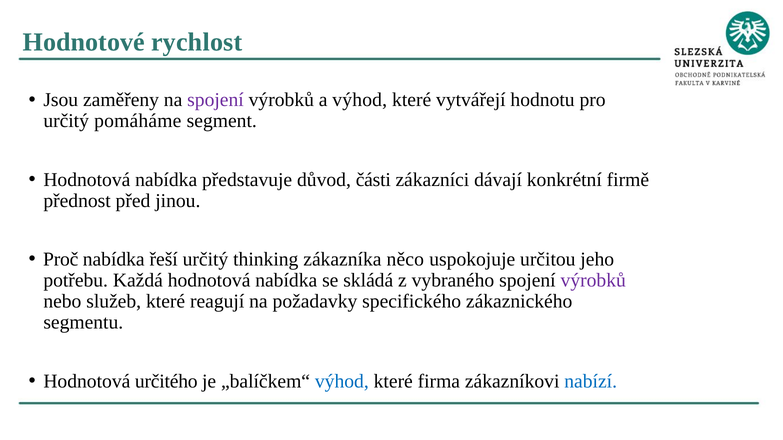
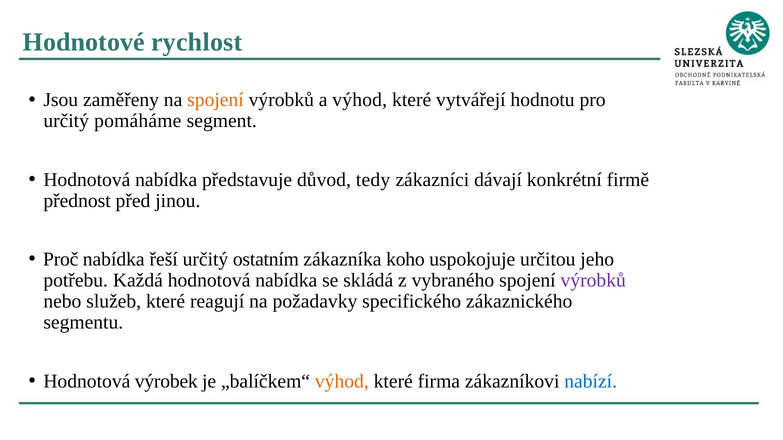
spojení at (215, 100) colour: purple -> orange
části: části -> tedy
thinking: thinking -> ostatním
něco: něco -> koho
určitého: určitého -> výrobek
výhod at (342, 381) colour: blue -> orange
